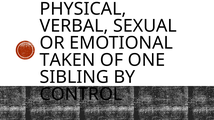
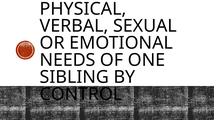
TAKEN: TAKEN -> NEEDS
